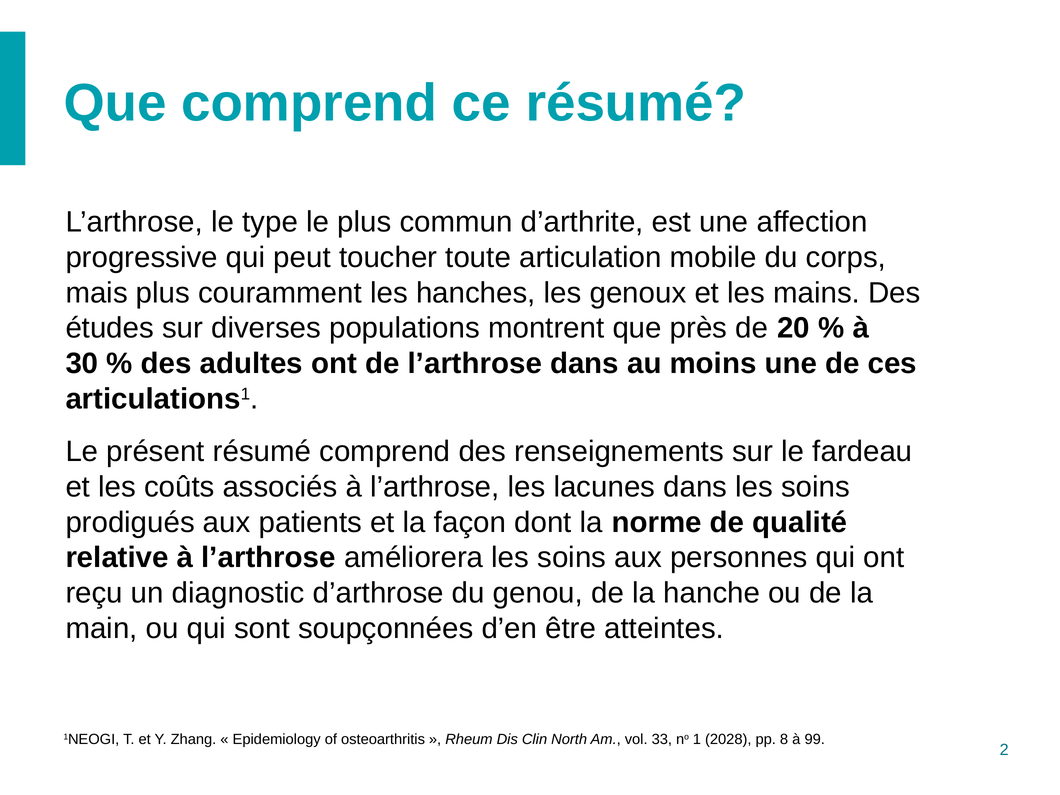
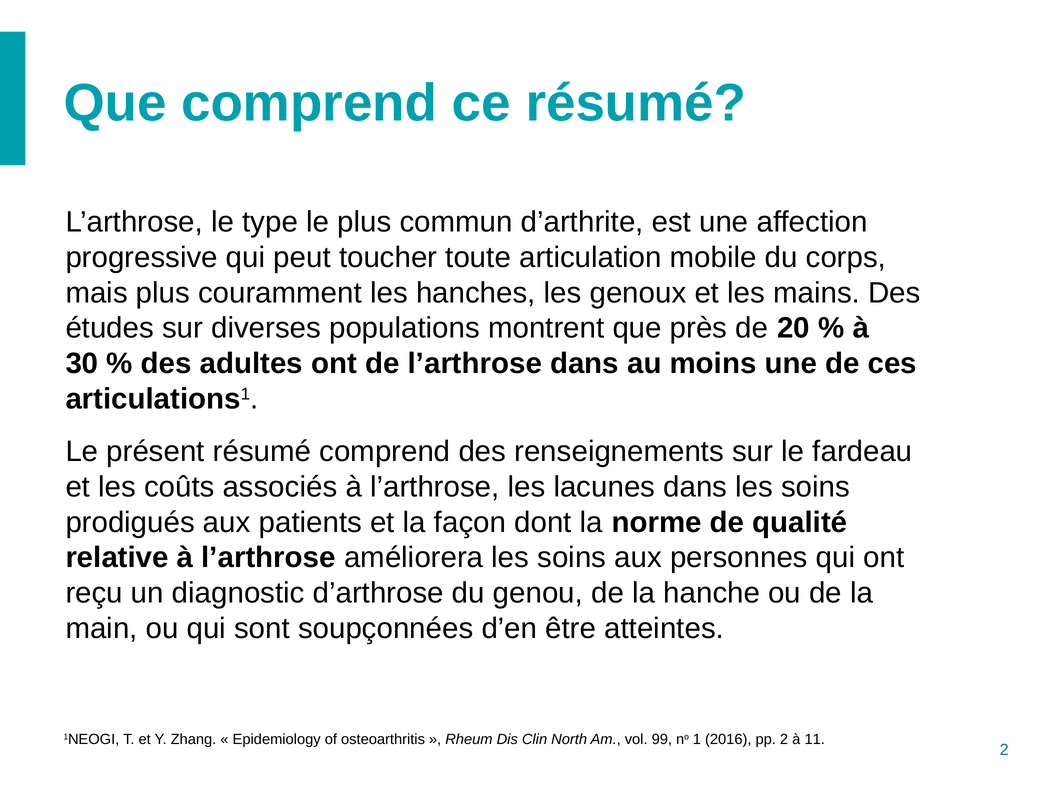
33: 33 -> 99
2028: 2028 -> 2016
pp 8: 8 -> 2
99: 99 -> 11
